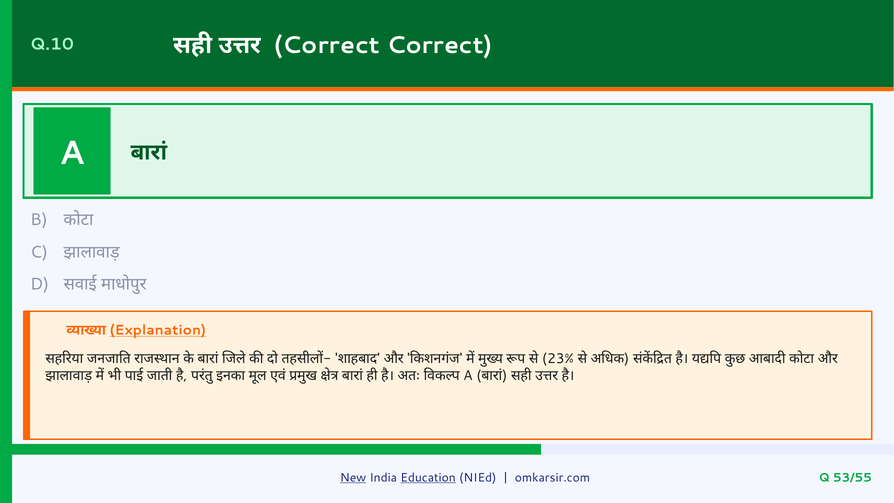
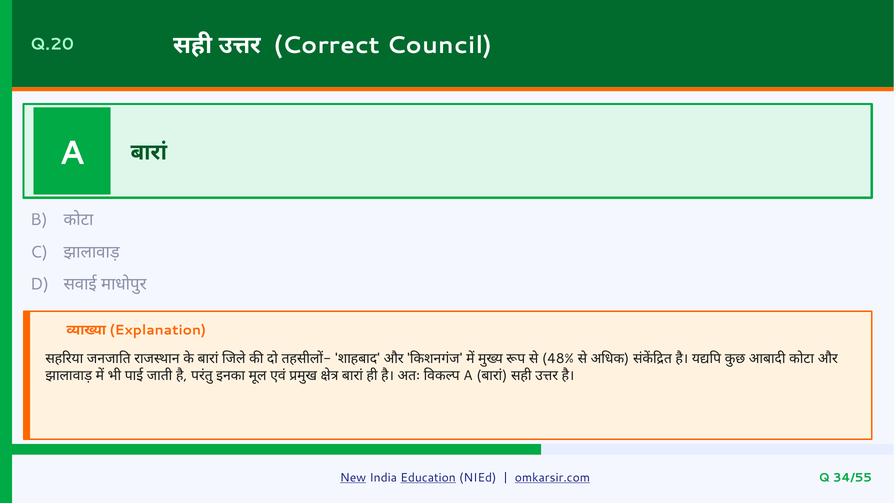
Q.10: Q.10 -> Q.20
Correct Correct: Correct -> Council
Explanation underline: present -> none
23%: 23% -> 48%
omkarsir.com underline: none -> present
53/55: 53/55 -> 34/55
